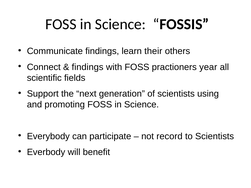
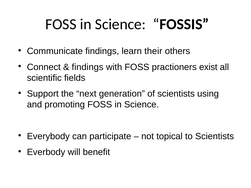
year: year -> exist
record: record -> topical
